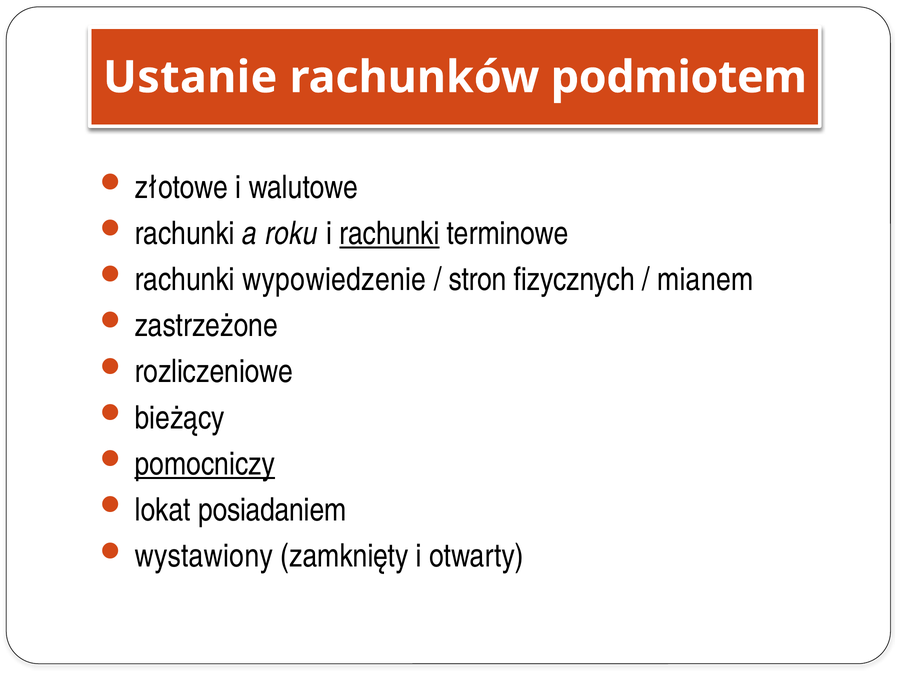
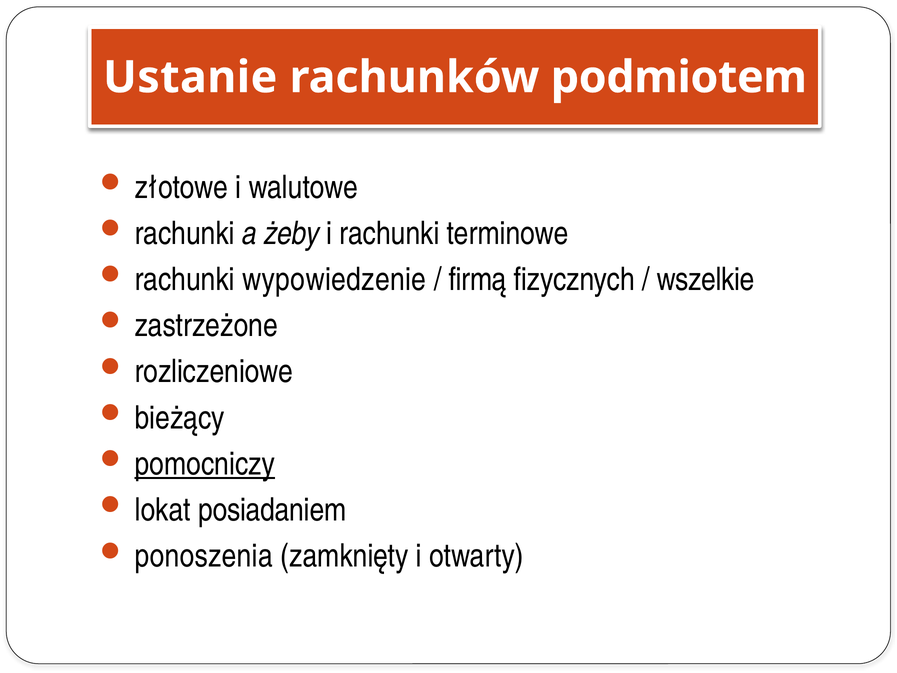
roku: roku -> żeby
rachunki at (389, 233) underline: present -> none
stron: stron -> firmą
mianem: mianem -> wszelkie
wystawiony: wystawiony -> ponoszenia
